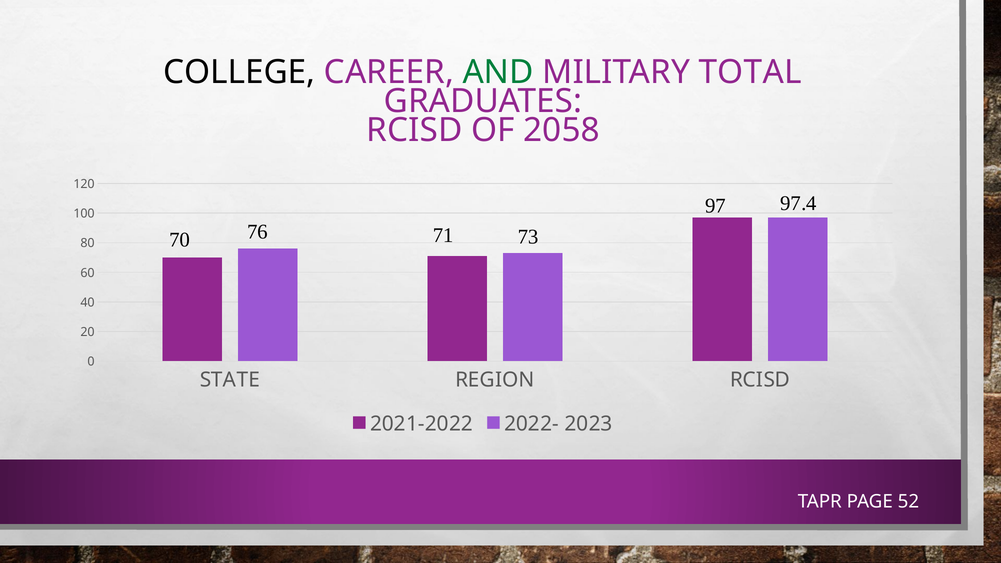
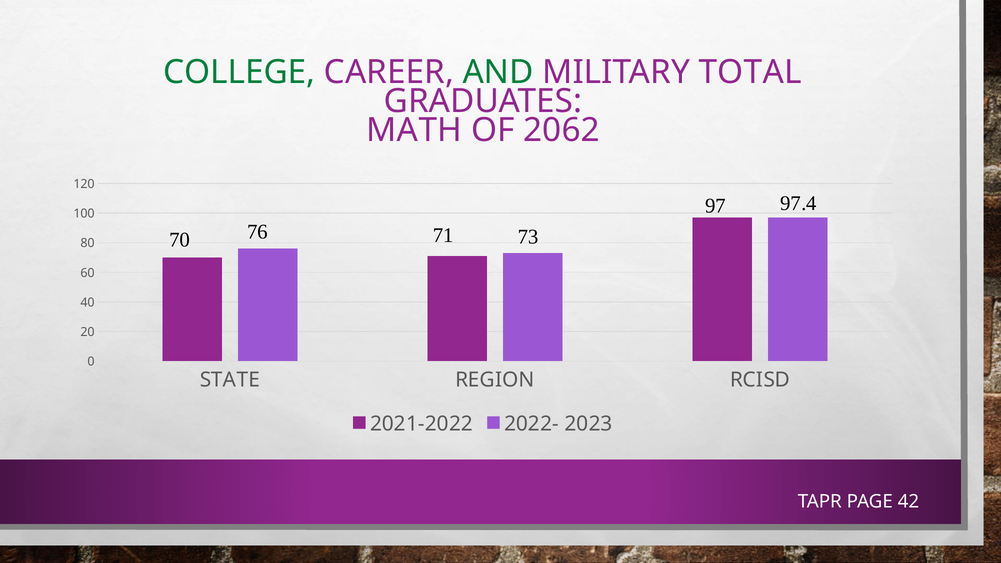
COLLEGE colour: black -> green
RCISD at (414, 130): RCISD -> MATH
2058: 2058 -> 2062
52: 52 -> 42
